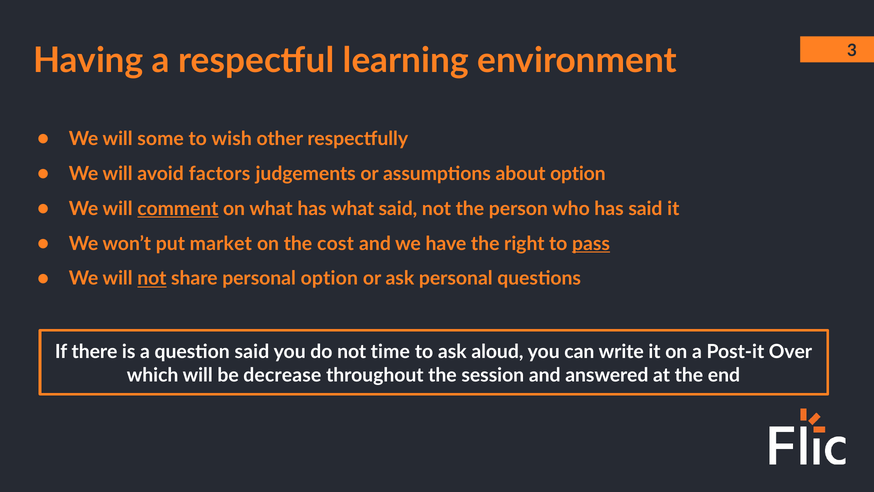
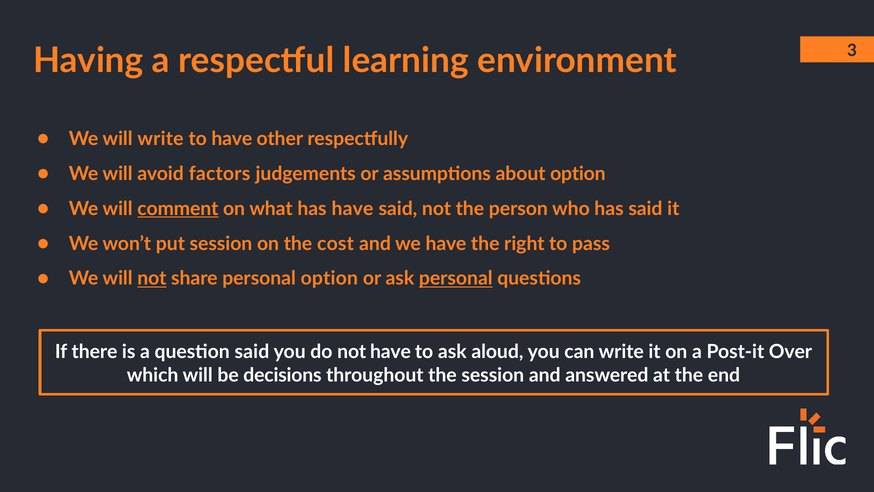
will some: some -> write
to wish: wish -> have
has what: what -> have
put market: market -> session
pass underline: present -> none
personal at (456, 278) underline: none -> present
not time: time -> have
decrease: decrease -> decisions
